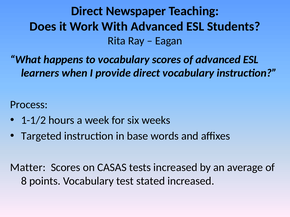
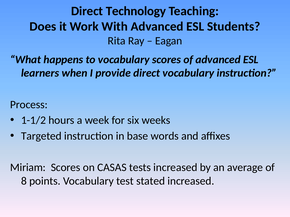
Newspaper: Newspaper -> Technology
Matter: Matter -> Miriam
